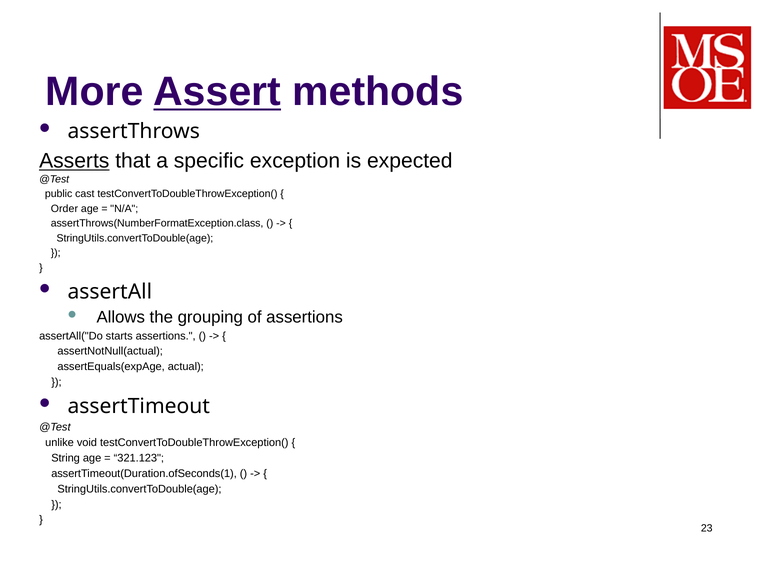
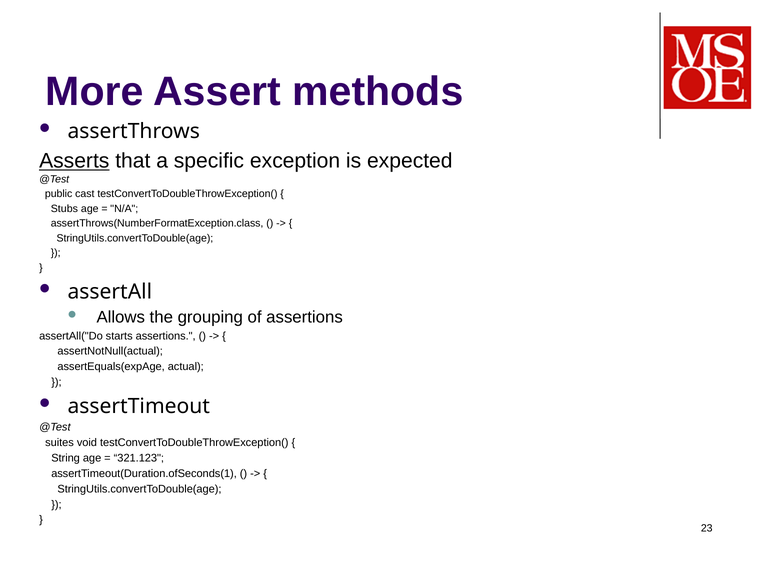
Assert underline: present -> none
Order: Order -> Stubs
unlike: unlike -> suites
